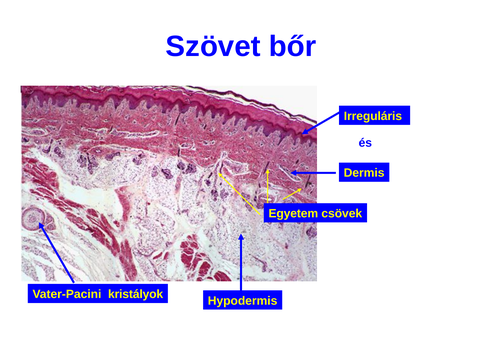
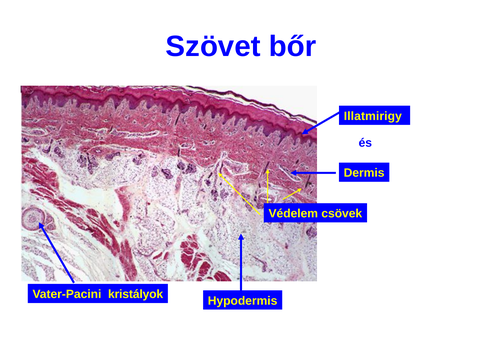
Irreguláris: Irreguláris -> Illatmirigy
Egyetem: Egyetem -> Védelem
